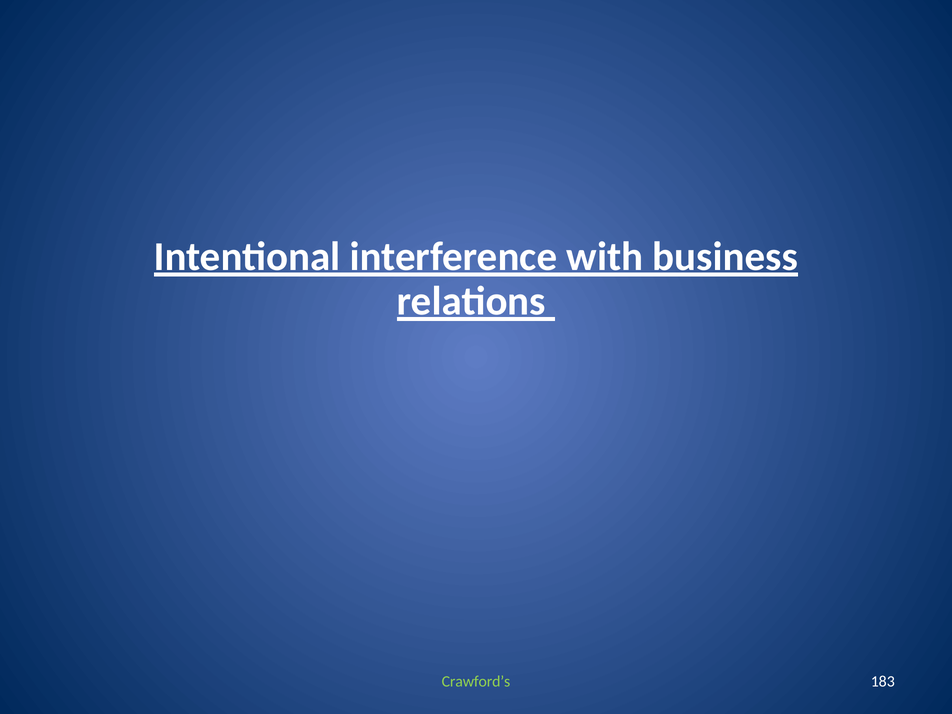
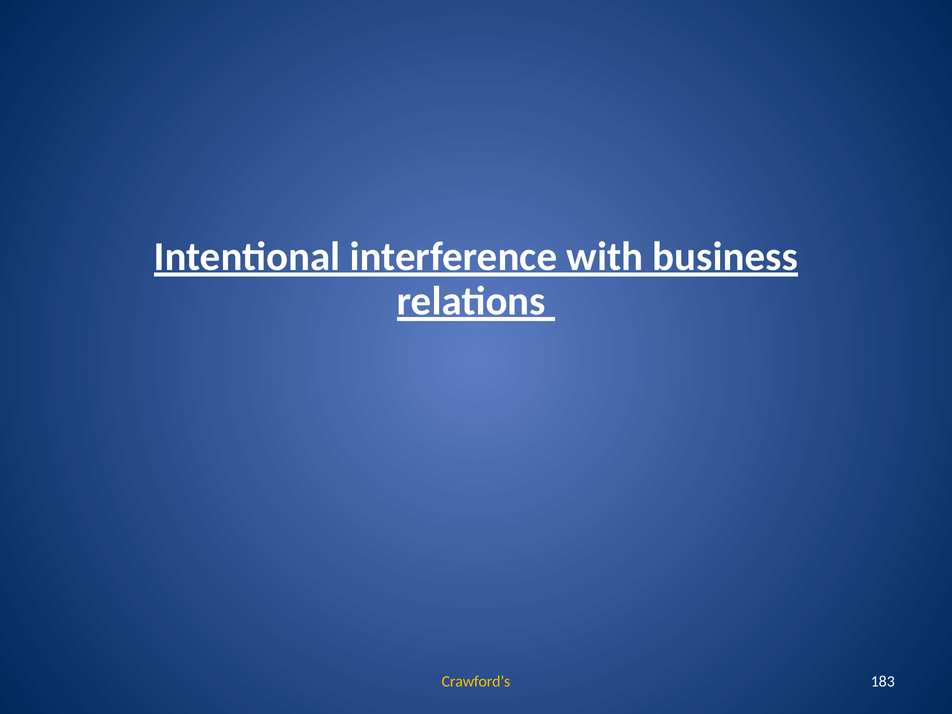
Crawford’s colour: light green -> yellow
